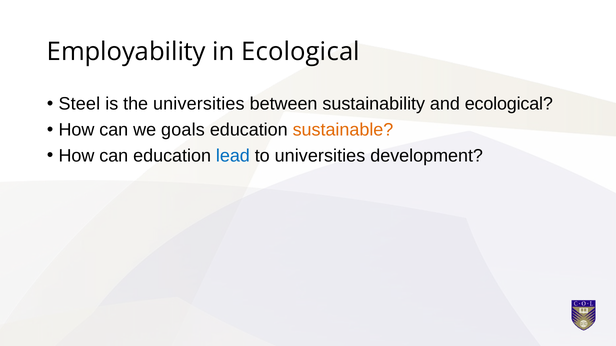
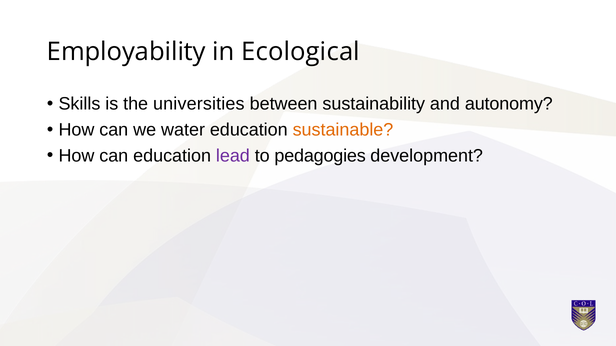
Steel: Steel -> Skills
and ecological: ecological -> autonomy
goals: goals -> water
lead colour: blue -> purple
to universities: universities -> pedagogies
